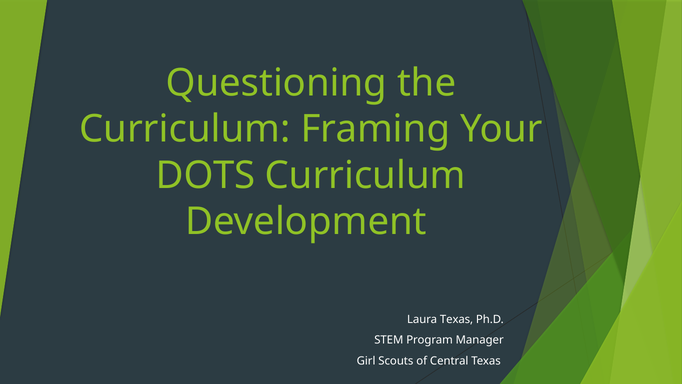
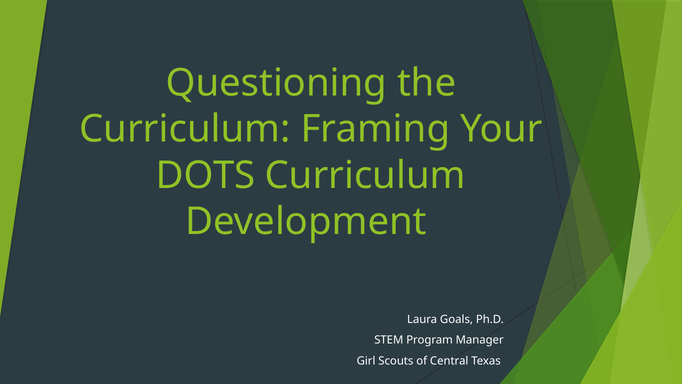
Laura Texas: Texas -> Goals
